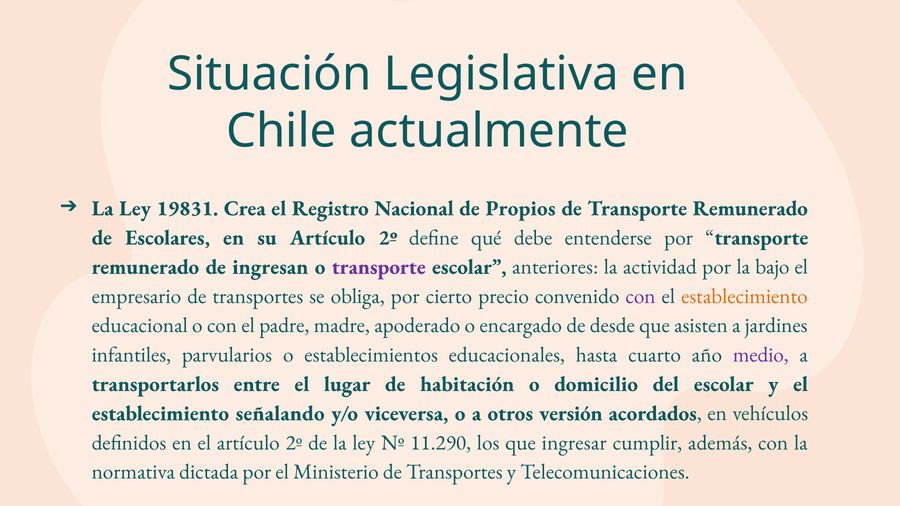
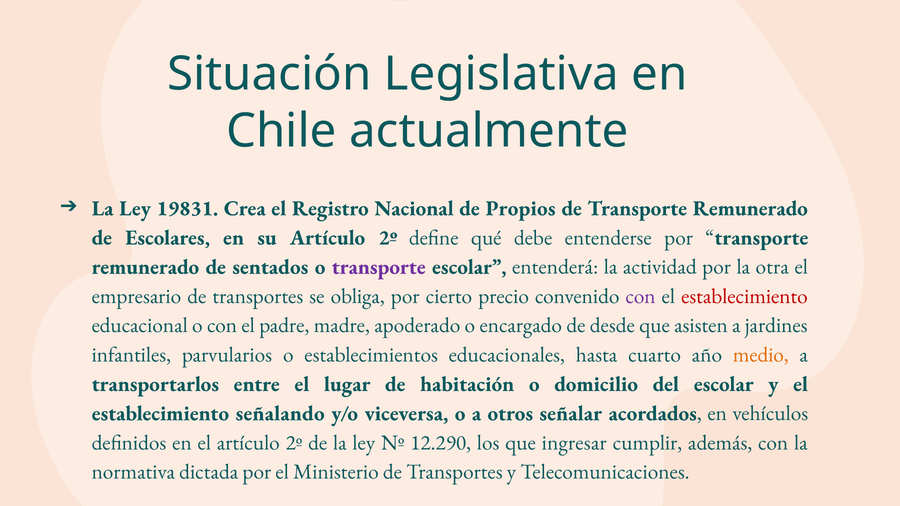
ingresan: ingresan -> sentados
anteriores: anteriores -> entenderá
bajo: bajo -> otra
establecimiento at (744, 296) colour: orange -> red
medio colour: purple -> orange
versión: versión -> señalar
11.290: 11.290 -> 12.290
